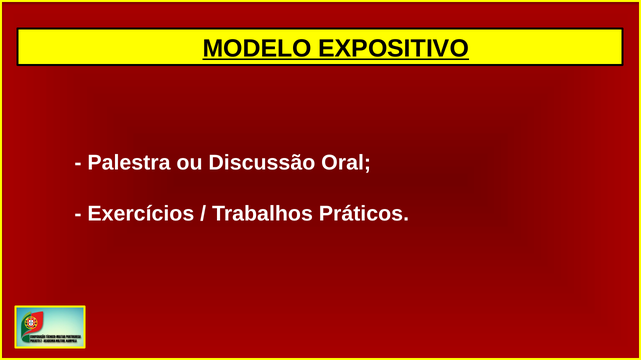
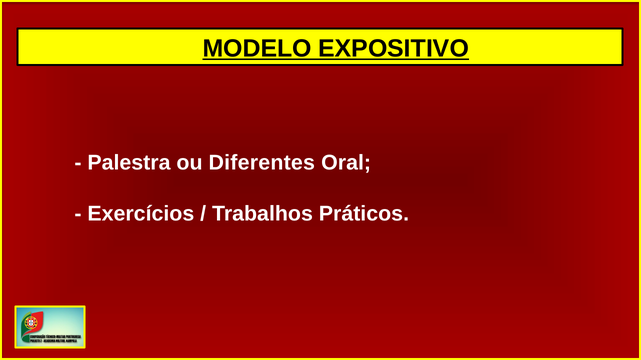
Discussão: Discussão -> Diferentes
